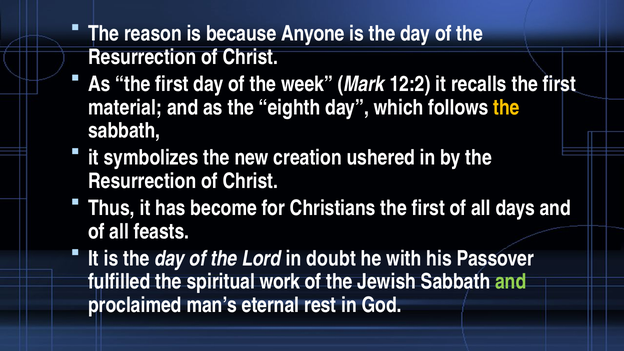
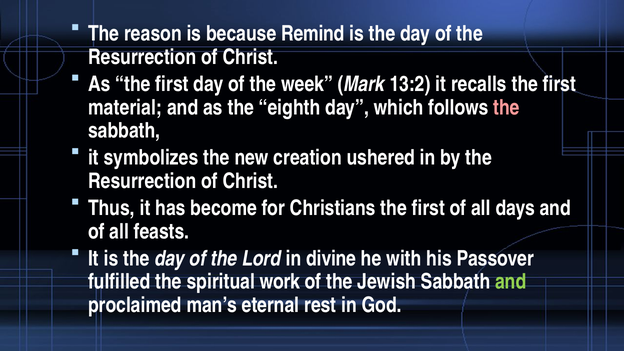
Anyone: Anyone -> Remind
12:2: 12:2 -> 13:2
the at (506, 107) colour: yellow -> pink
doubt: doubt -> divine
